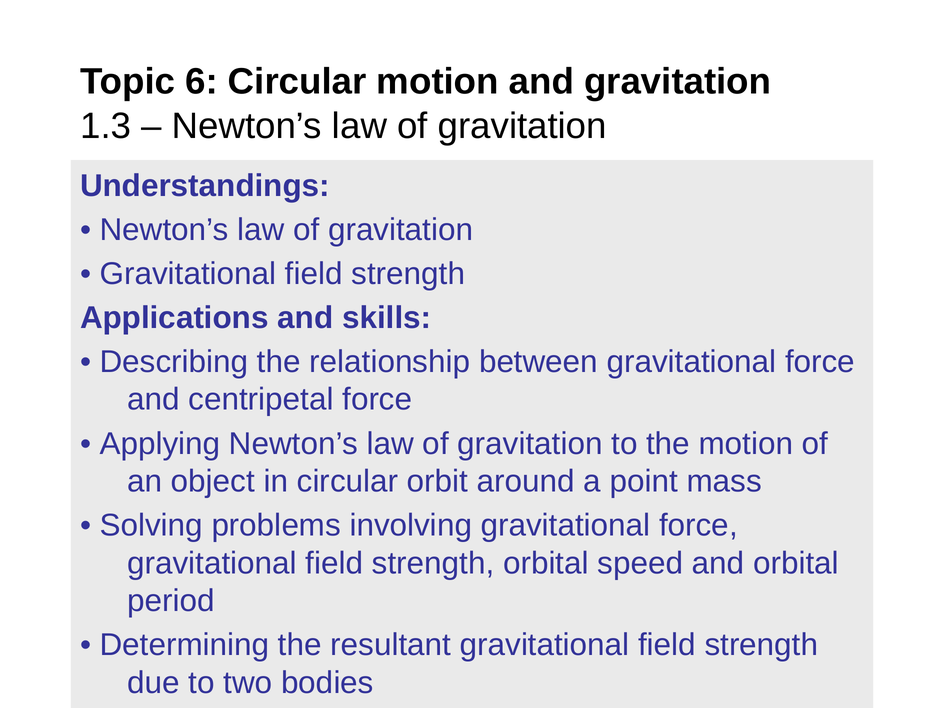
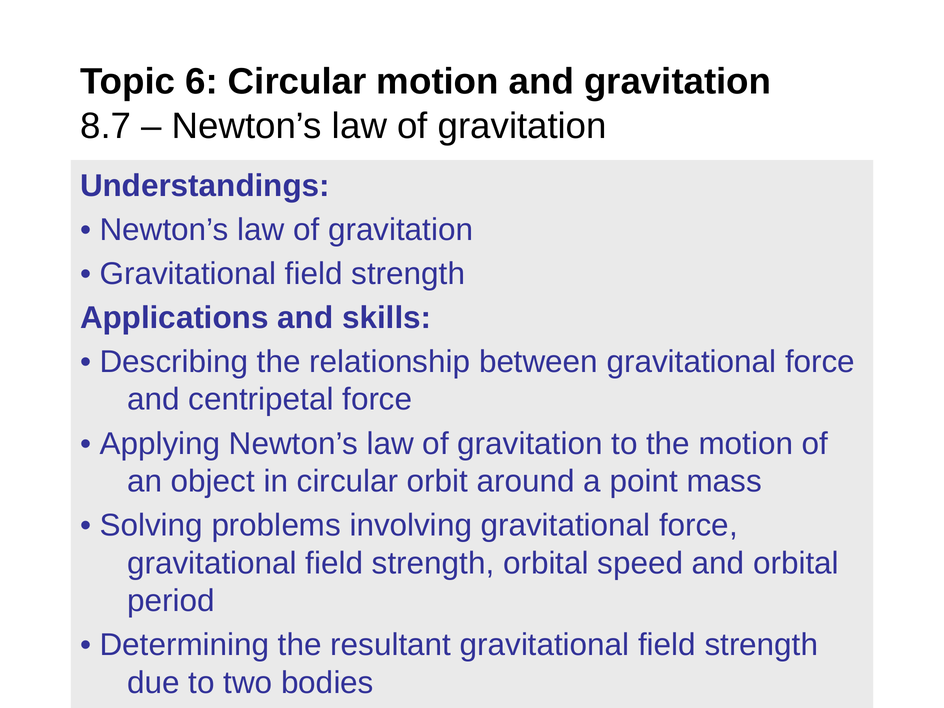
1.3: 1.3 -> 8.7
